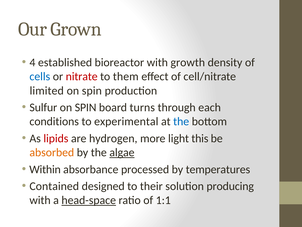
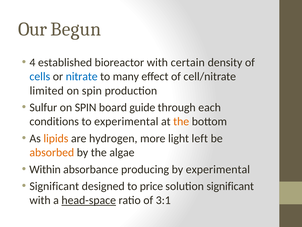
Grown: Grown -> Begun
growth: growth -> certain
nitrate colour: red -> blue
them: them -> many
turns: turns -> guide
the at (181, 121) colour: blue -> orange
lipids colour: red -> orange
this: this -> left
algae underline: present -> none
processed: processed -> producing
by temperatures: temperatures -> experimental
Contained at (54, 186): Contained -> Significant
their: their -> price
solution producing: producing -> significant
1:1: 1:1 -> 3:1
